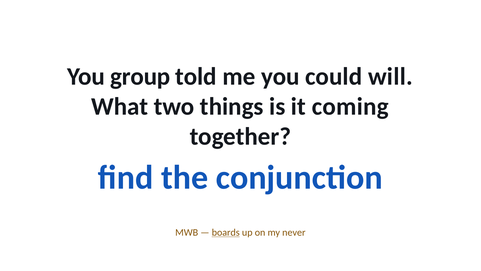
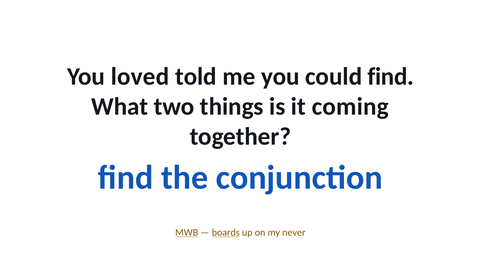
group: group -> loved
could will: will -> find
MWB underline: none -> present
